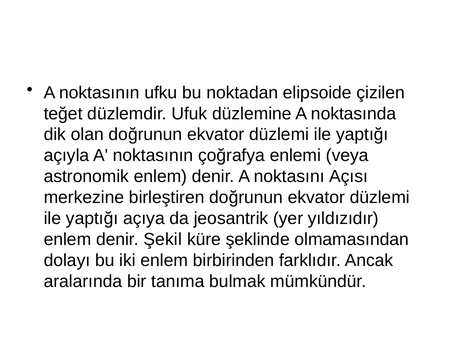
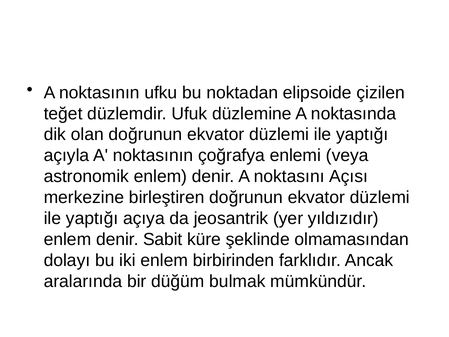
Şekil: Şekil -> Sabit
tanıma: tanıma -> düğüm
